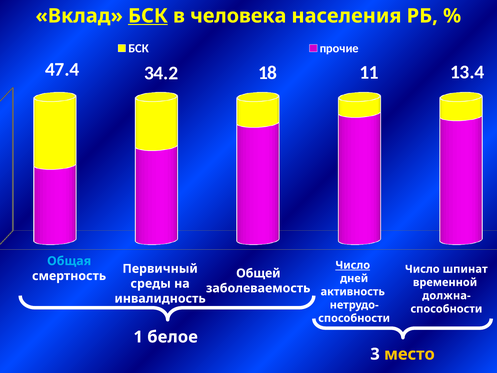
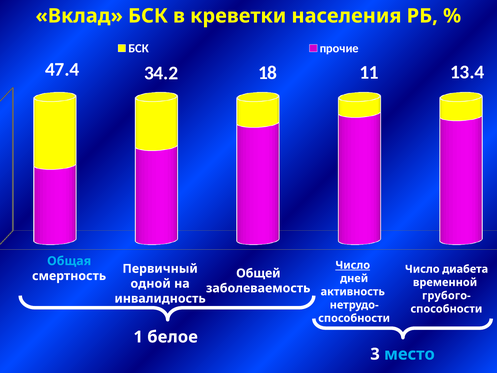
БСК at (148, 16) underline: present -> none
человека: человека -> креветки
шпинат: шпинат -> диабета
среды: среды -> одной
должна-: должна- -> грубого-
место colour: yellow -> light blue
